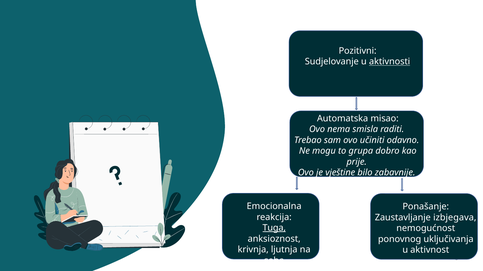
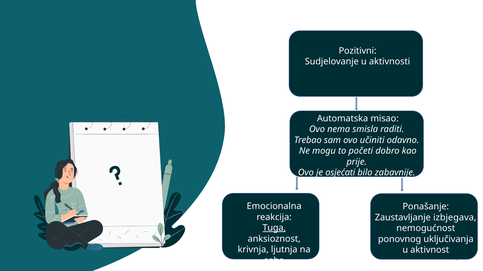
aktivnosti underline: present -> none
grupa: grupa -> početi
je vještine: vještine -> osjećati
